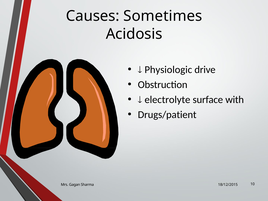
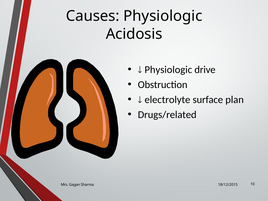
Causes Sometimes: Sometimes -> Physiologic
with: with -> plan
Drugs/patient: Drugs/patient -> Drugs/related
